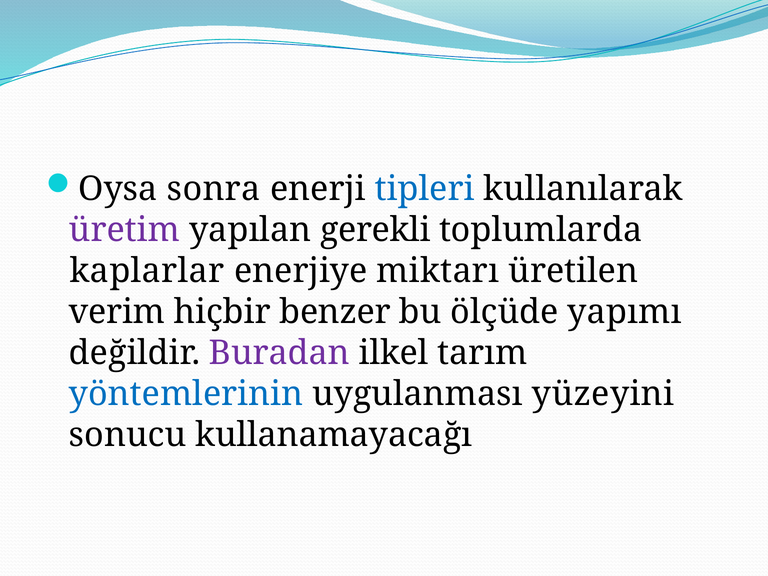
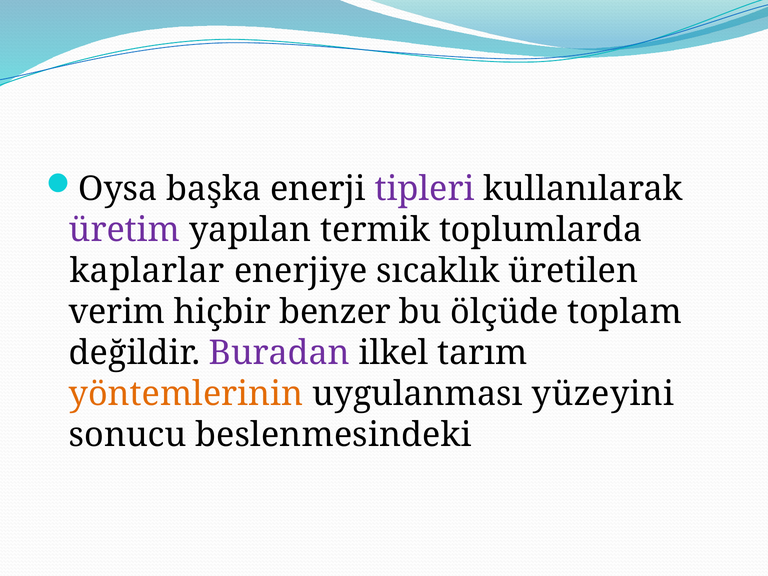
sonra: sonra -> başka
tipleri colour: blue -> purple
gerekli: gerekli -> termik
miktarı: miktarı -> sıcaklık
yapımı: yapımı -> toplam
yöntemlerinin colour: blue -> orange
kullanamayacağı: kullanamayacağı -> beslenmesindeki
